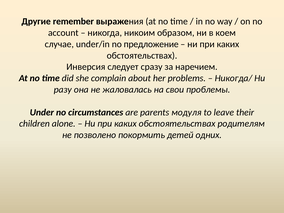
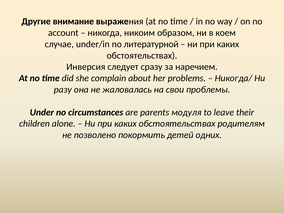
remember: remember -> внимание
предложение: предложение -> литературной
